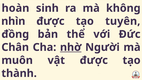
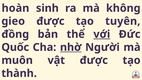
nhìn: nhìn -> gieo
với underline: none -> present
Chân: Chân -> Quốc
